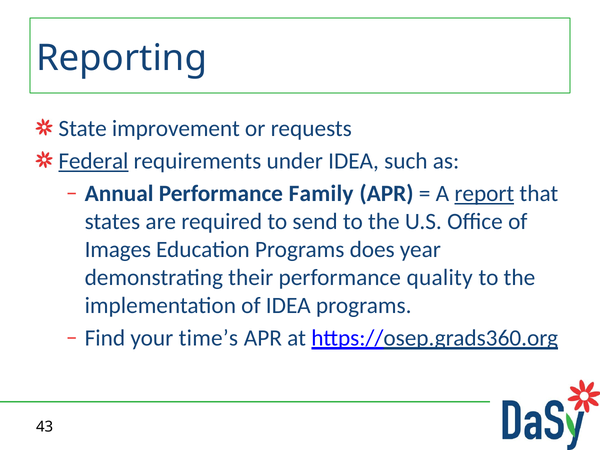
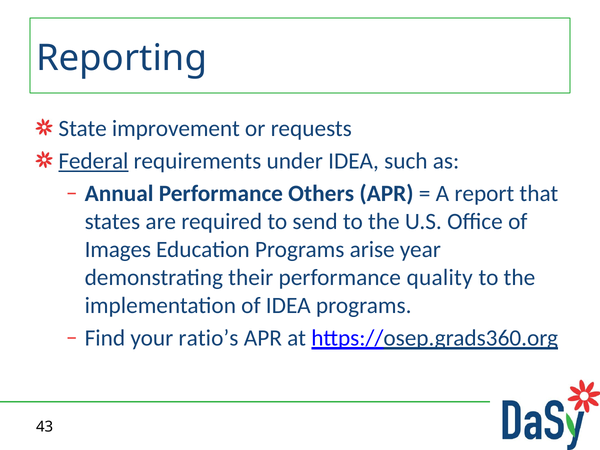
Family: Family -> Others
report underline: present -> none
does: does -> arise
time’s: time’s -> ratio’s
